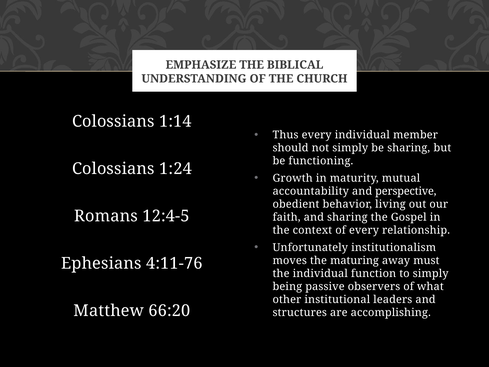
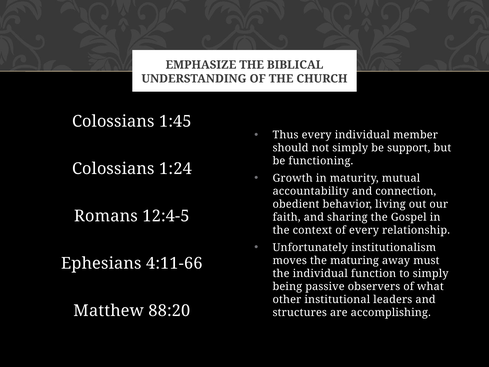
1:14: 1:14 -> 1:45
be sharing: sharing -> support
perspective: perspective -> connection
4:11-76: 4:11-76 -> 4:11-66
66:20: 66:20 -> 88:20
